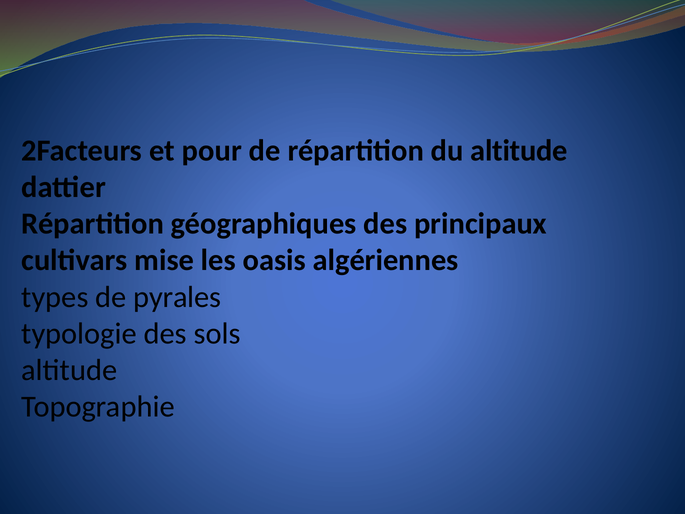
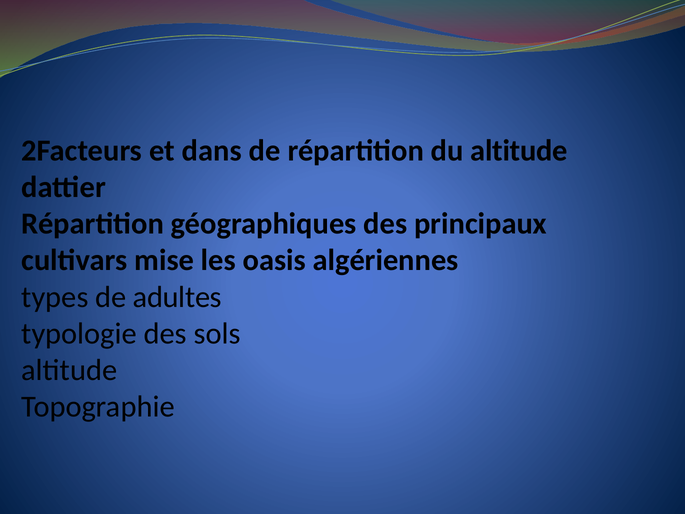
pour: pour -> dans
pyrales: pyrales -> adultes
